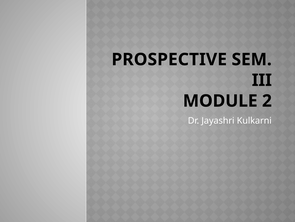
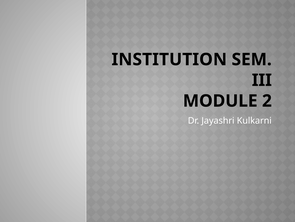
PROSPECTIVE: PROSPECTIVE -> INSTITUTION
